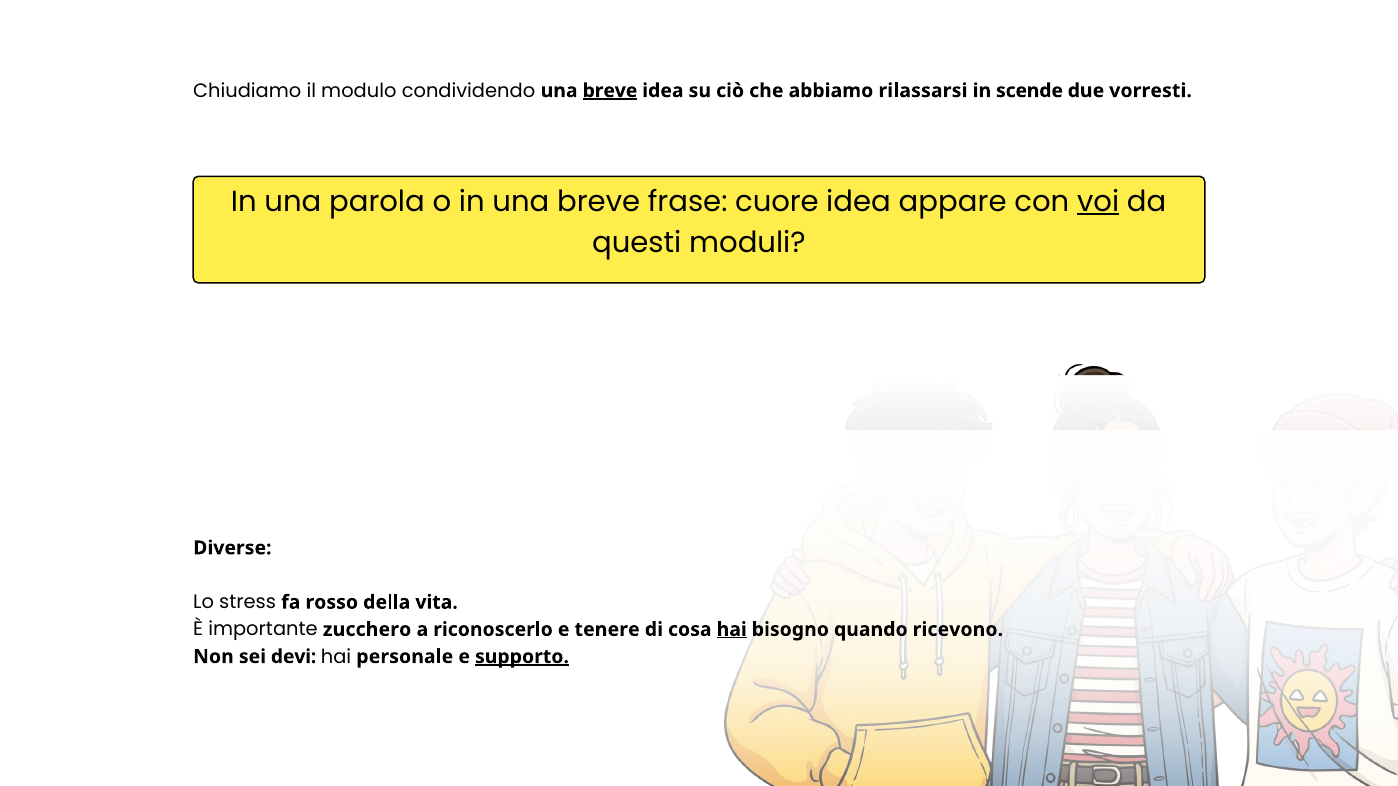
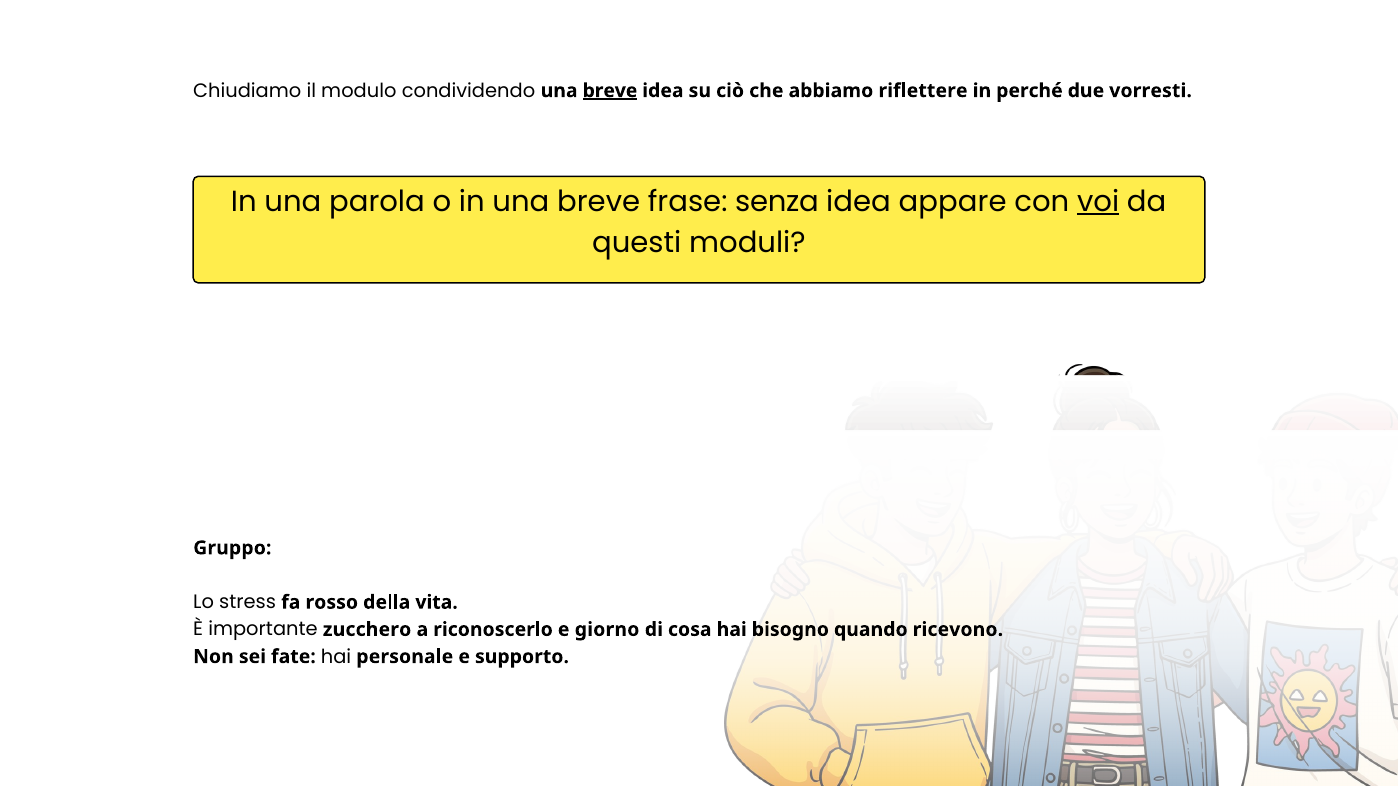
rilassarsi: rilassarsi -> riflettere
scende: scende -> perché
cuore: cuore -> senza
Diverse: Diverse -> Gruppo
tenere: tenere -> giorno
hai at (732, 630) underline: present -> none
devi: devi -> fate
supporto underline: present -> none
